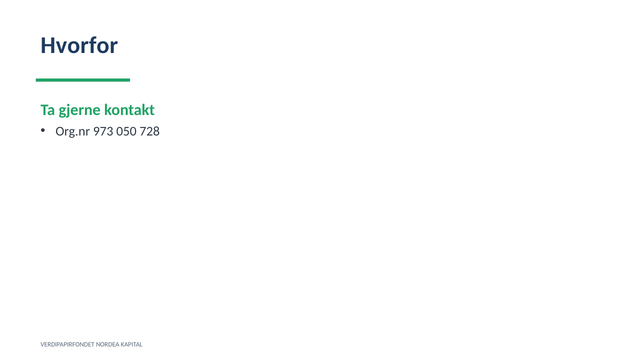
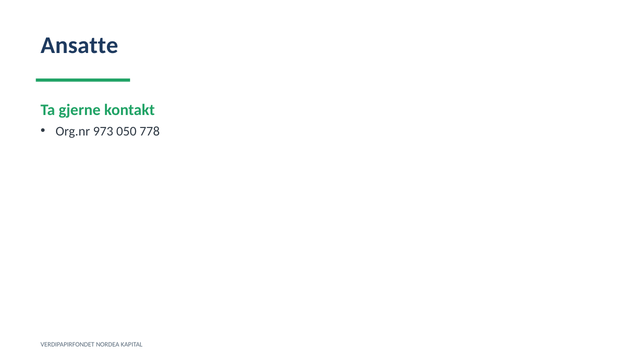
Hvorfor: Hvorfor -> Ansatte
728: 728 -> 778
